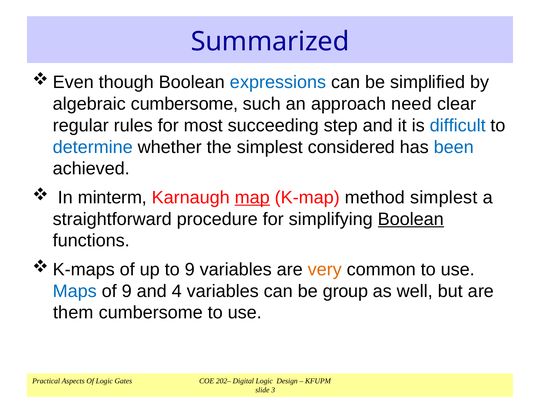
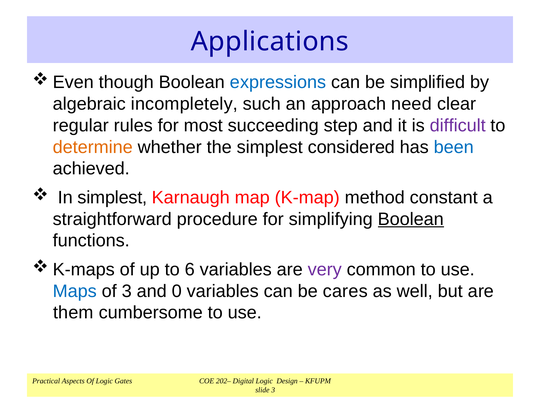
Summarized: Summarized -> Applications
algebraic cumbersome: cumbersome -> incompletely
difficult colour: blue -> purple
determine colour: blue -> orange
In minterm: minterm -> simplest
map underline: present -> none
method simplest: simplest -> constant
to 9: 9 -> 6
very colour: orange -> purple
of 9: 9 -> 3
4: 4 -> 0
group: group -> cares
